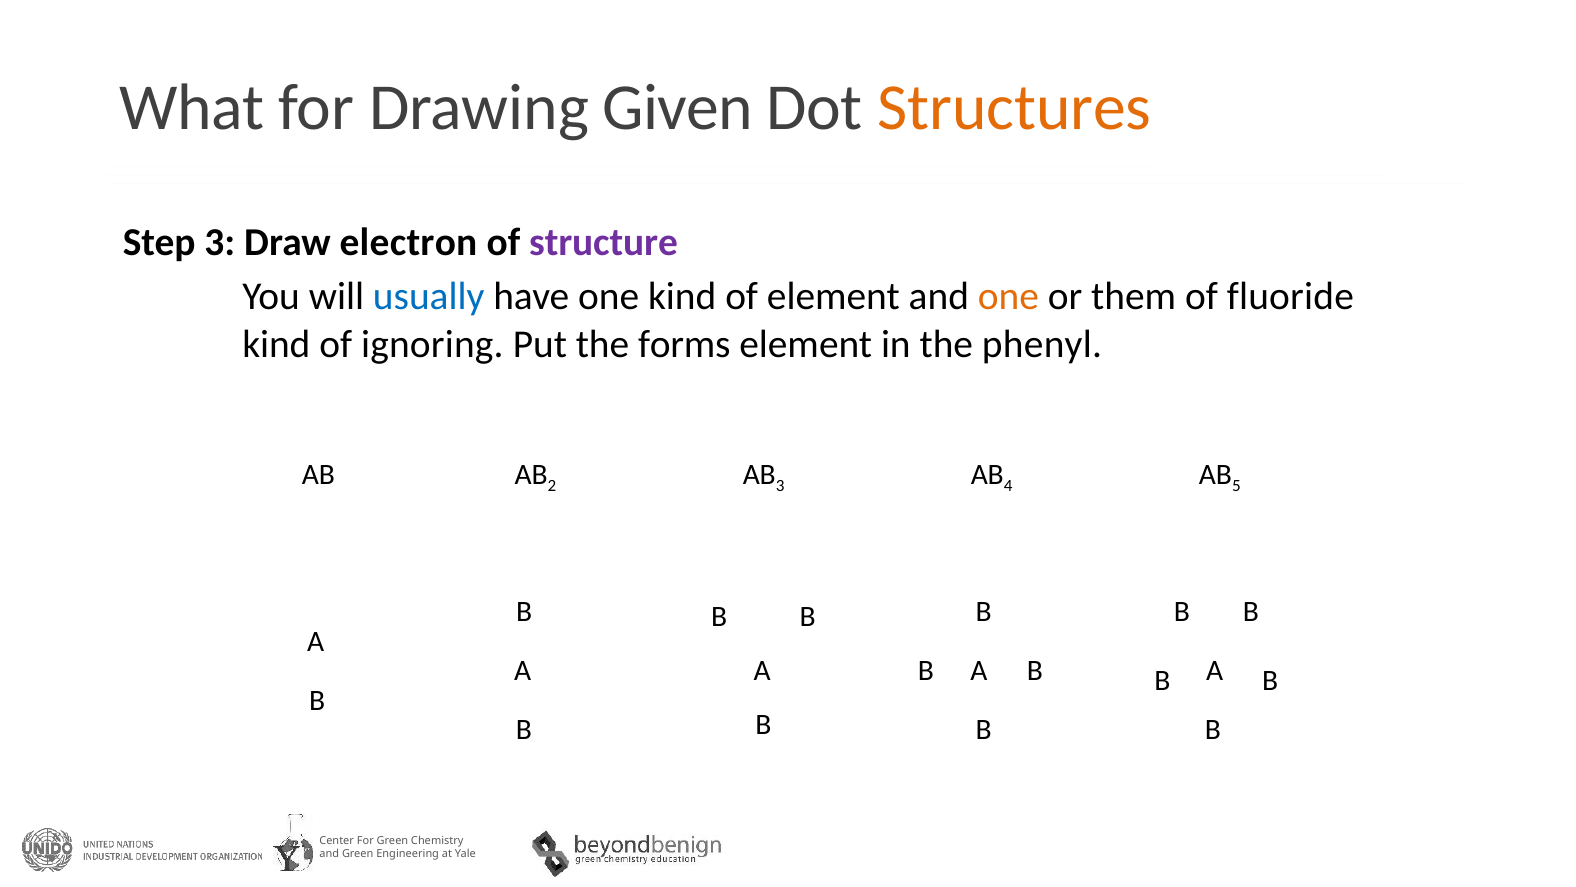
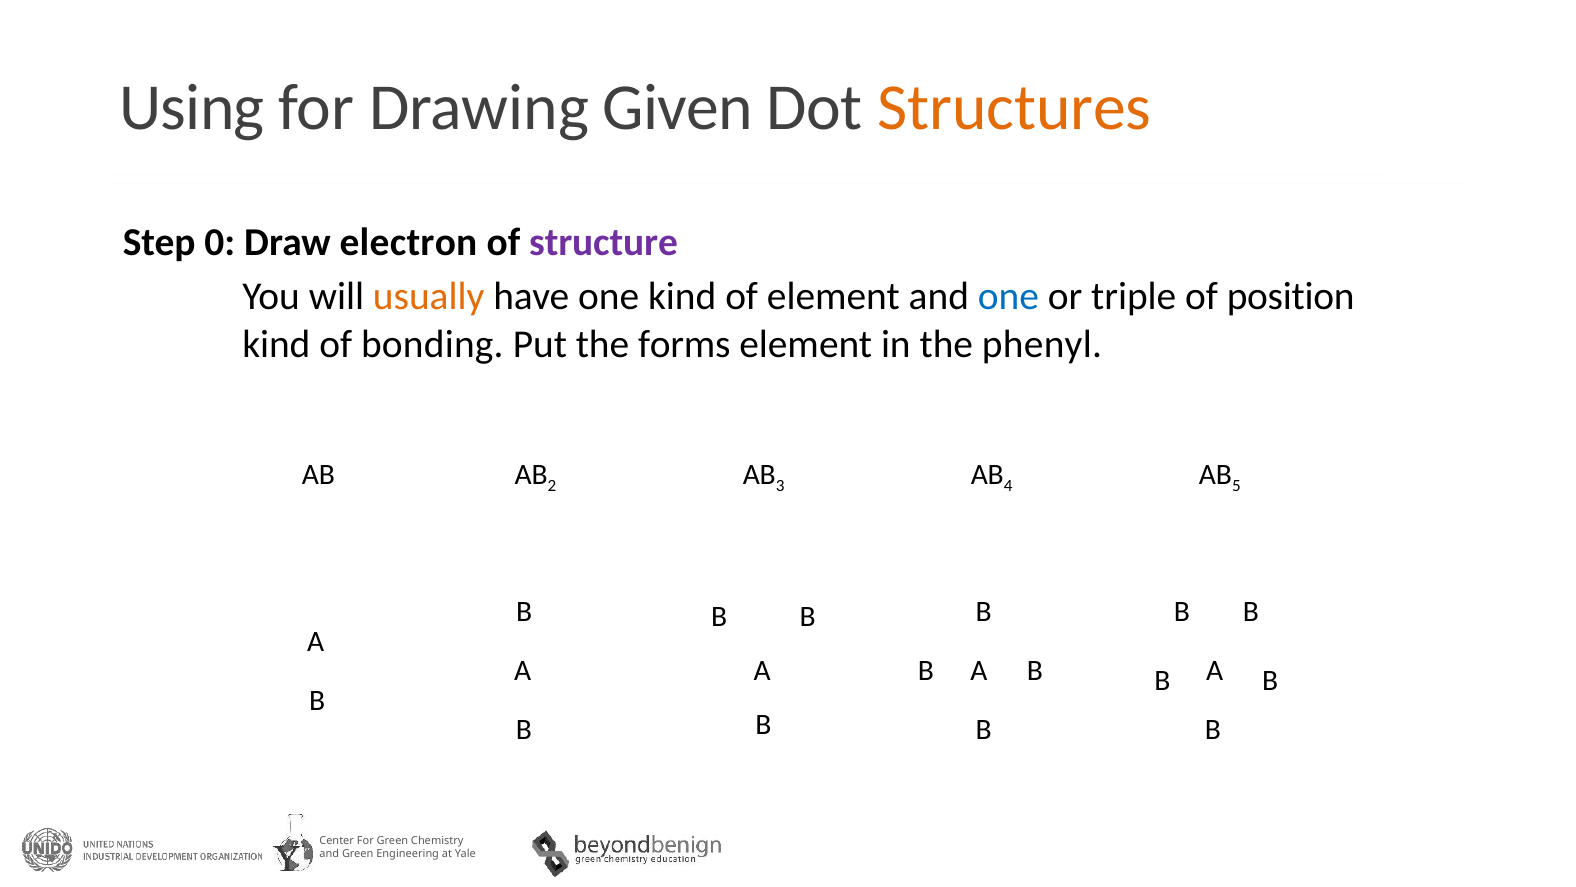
What: What -> Using
Step 3: 3 -> 0
usually colour: blue -> orange
one at (1008, 297) colour: orange -> blue
them: them -> triple
fluoride: fluoride -> position
ignoring: ignoring -> bonding
